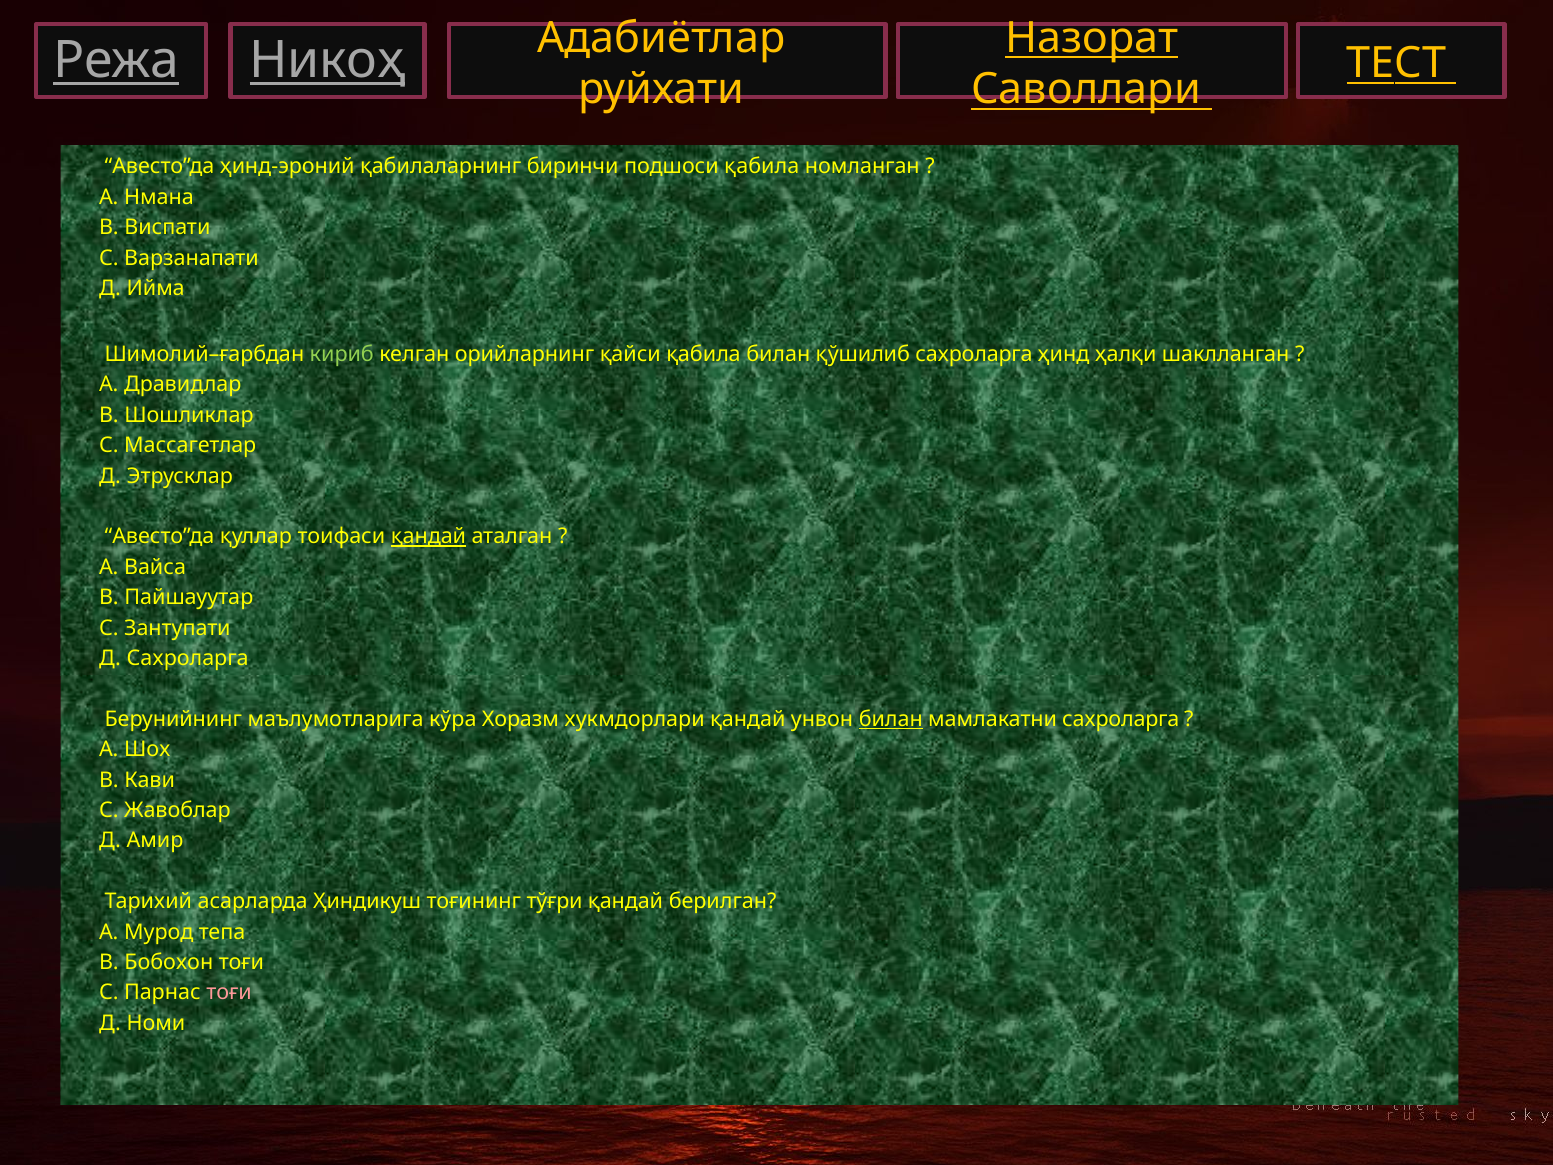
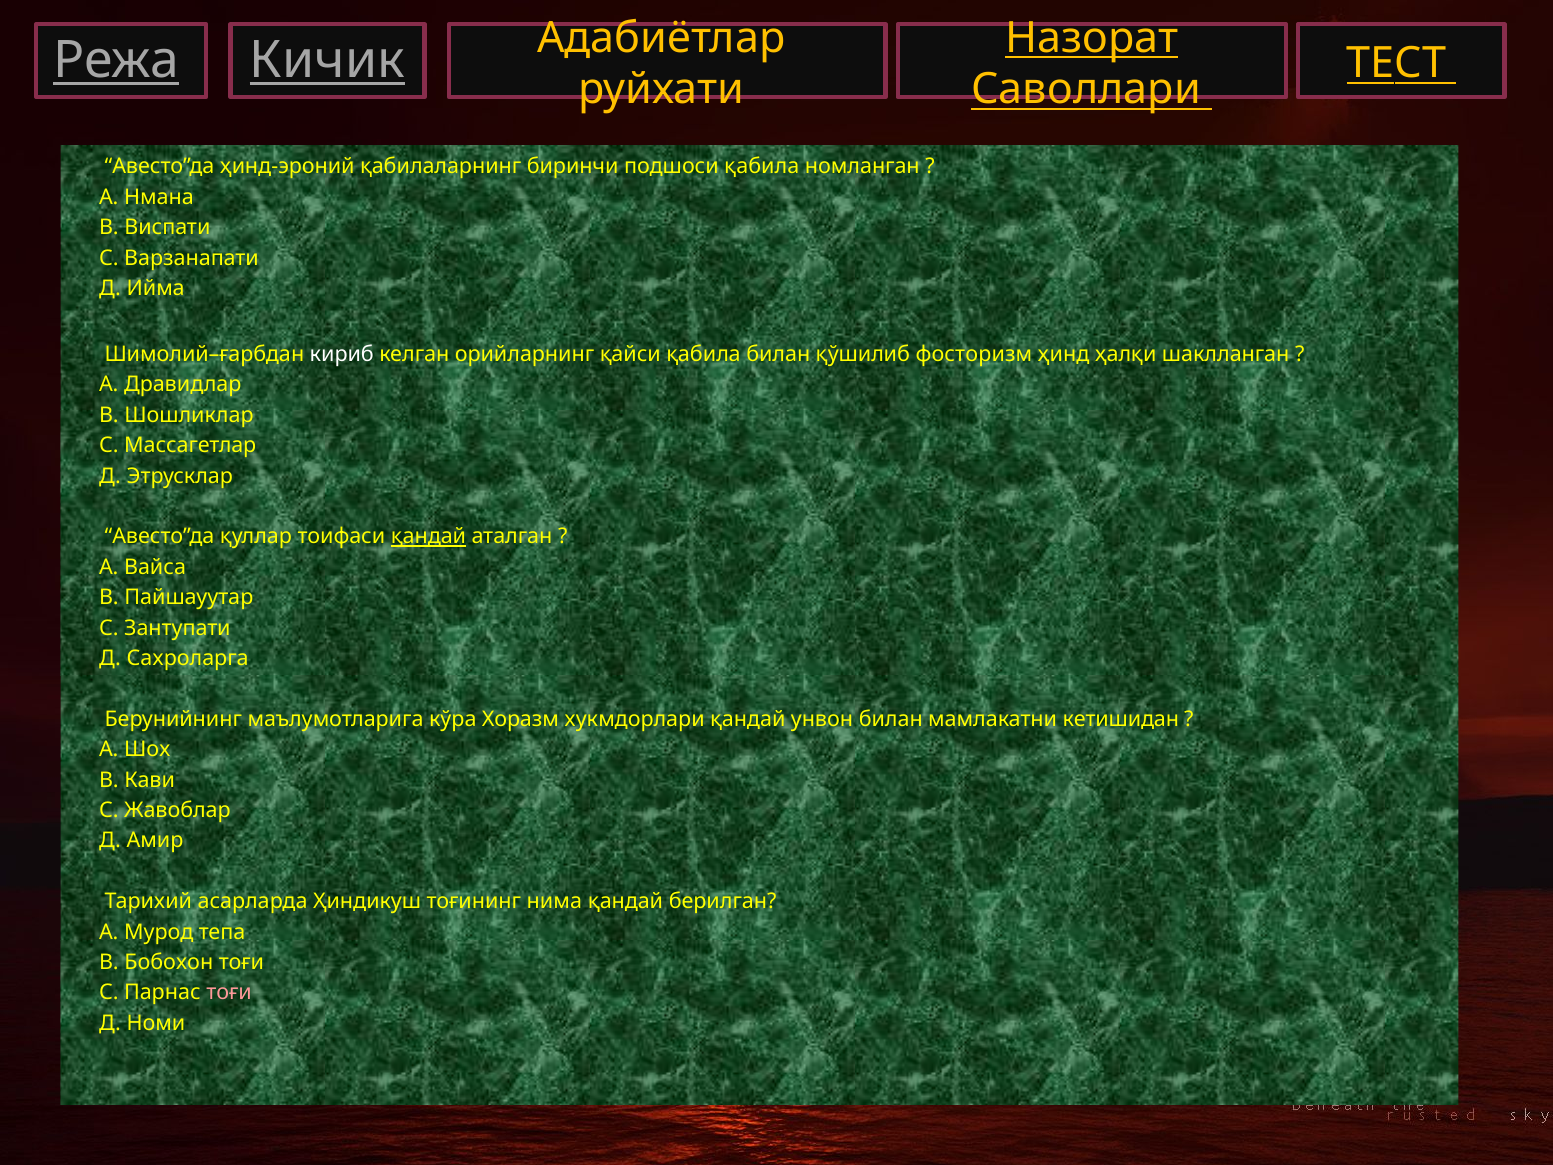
Никоҳ: Никоҳ -> Кичик
кириб colour: light green -> white
қўшилиб саxроларга: саxроларга -> фосторизм
билан at (891, 719) underline: present -> none
мамлакатни саxроларга: саxроларга -> кетишидан
тўғри: тўғри -> нима
